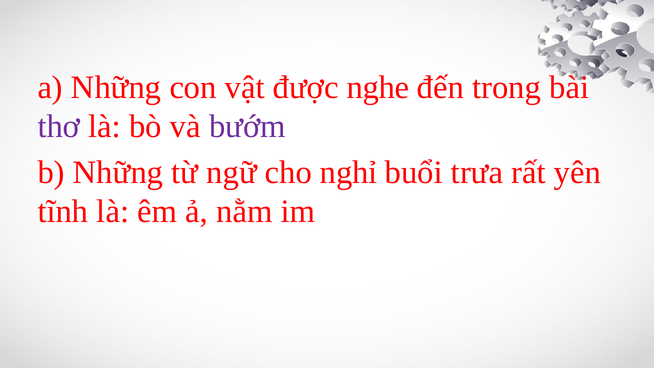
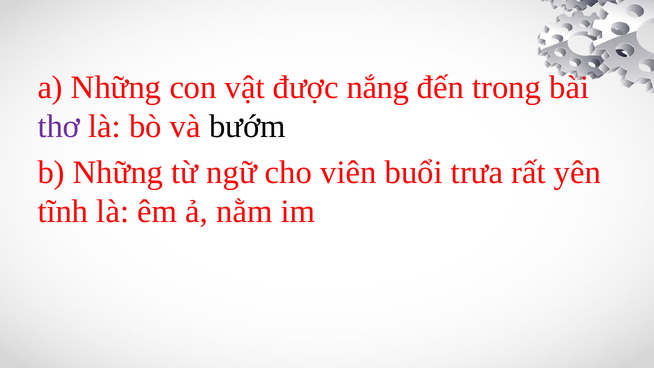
nghe: nghe -> nắng
bướm colour: purple -> black
nghỉ: nghỉ -> viên
